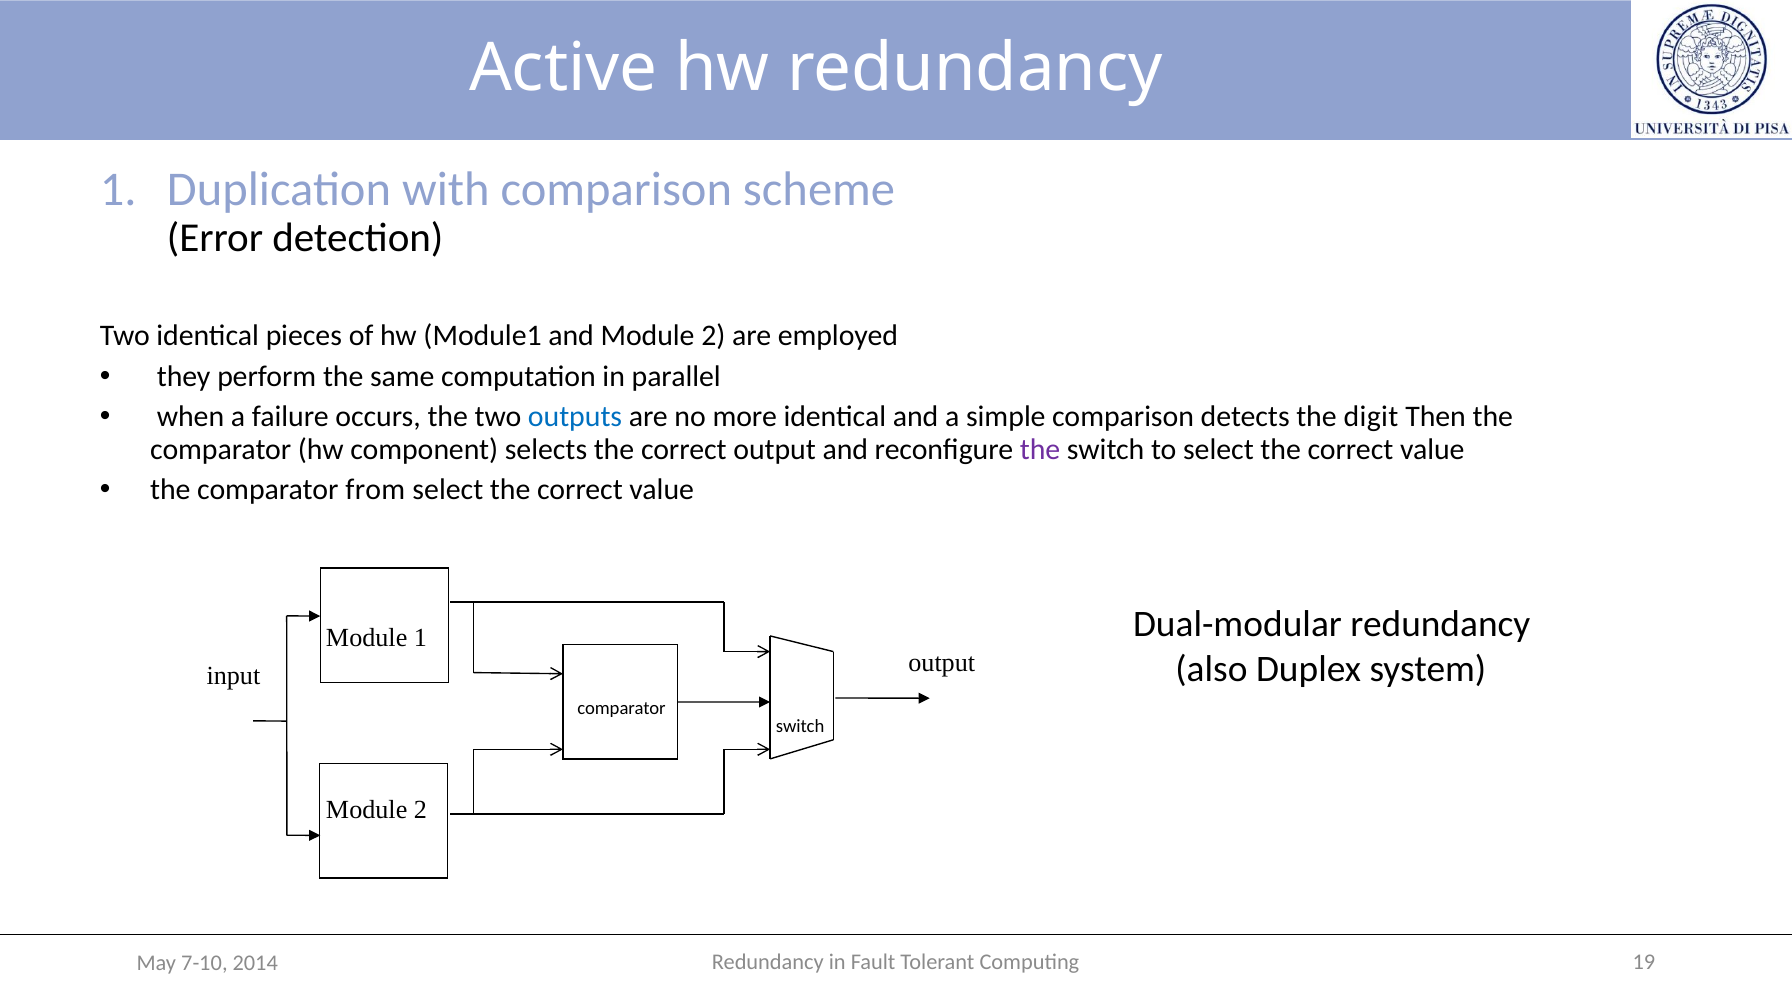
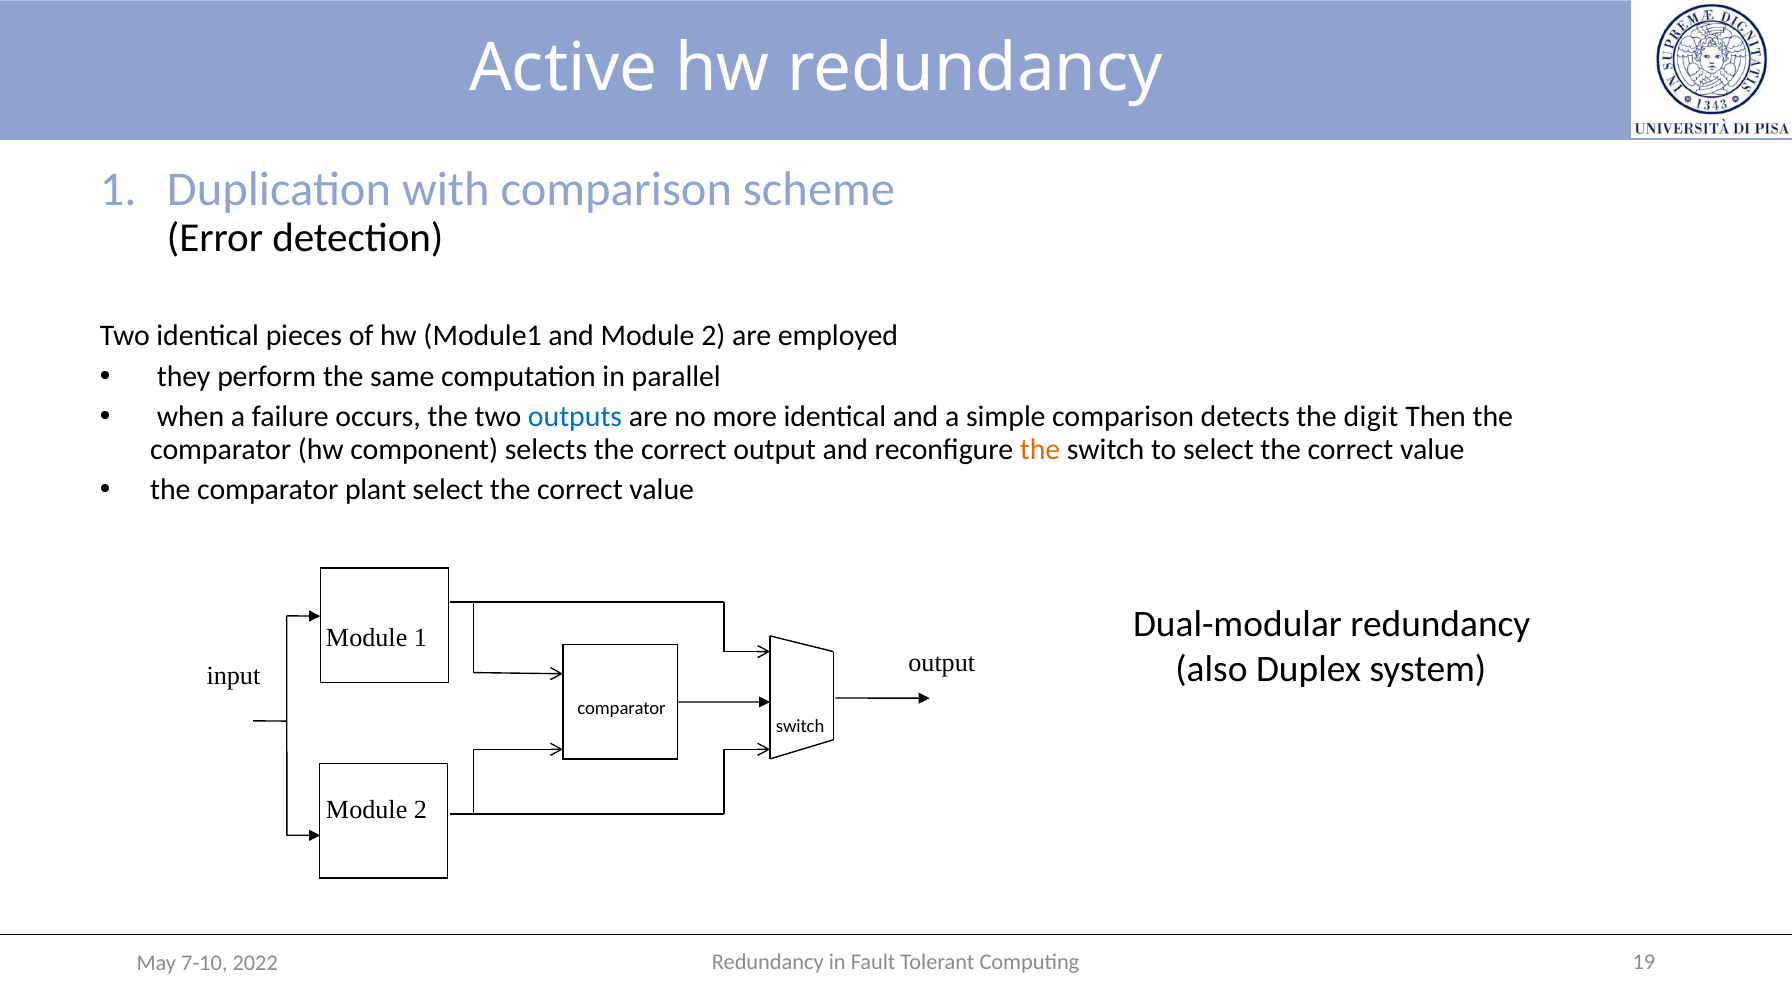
the at (1040, 449) colour: purple -> orange
from: from -> plant
2014: 2014 -> 2022
